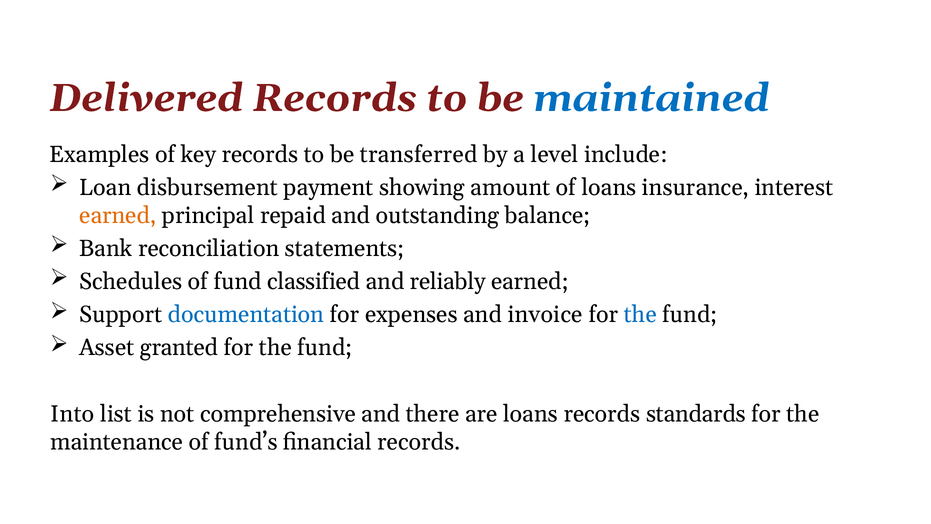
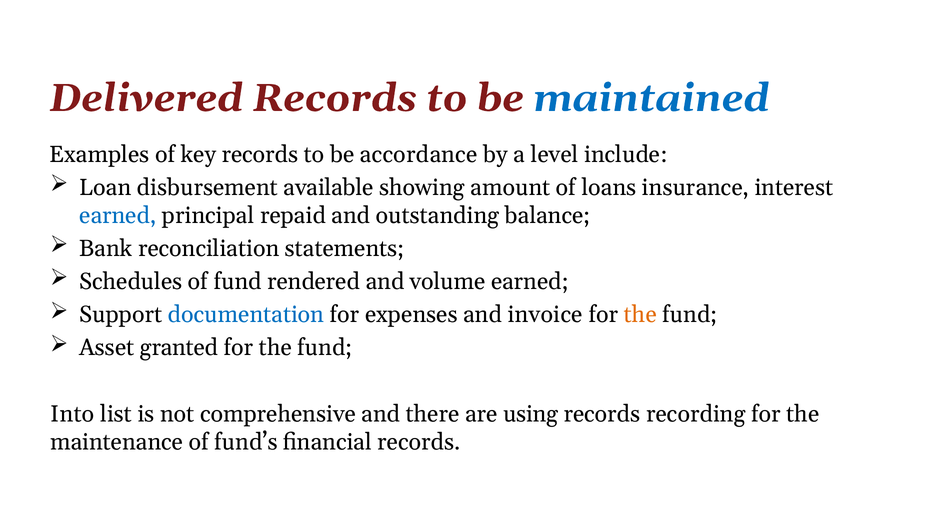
transferred: transferred -> accordance
payment: payment -> available
earned at (118, 215) colour: orange -> blue
classified: classified -> rendered
reliably: reliably -> volume
the at (640, 314) colour: blue -> orange
are loans: loans -> using
standards: standards -> recording
